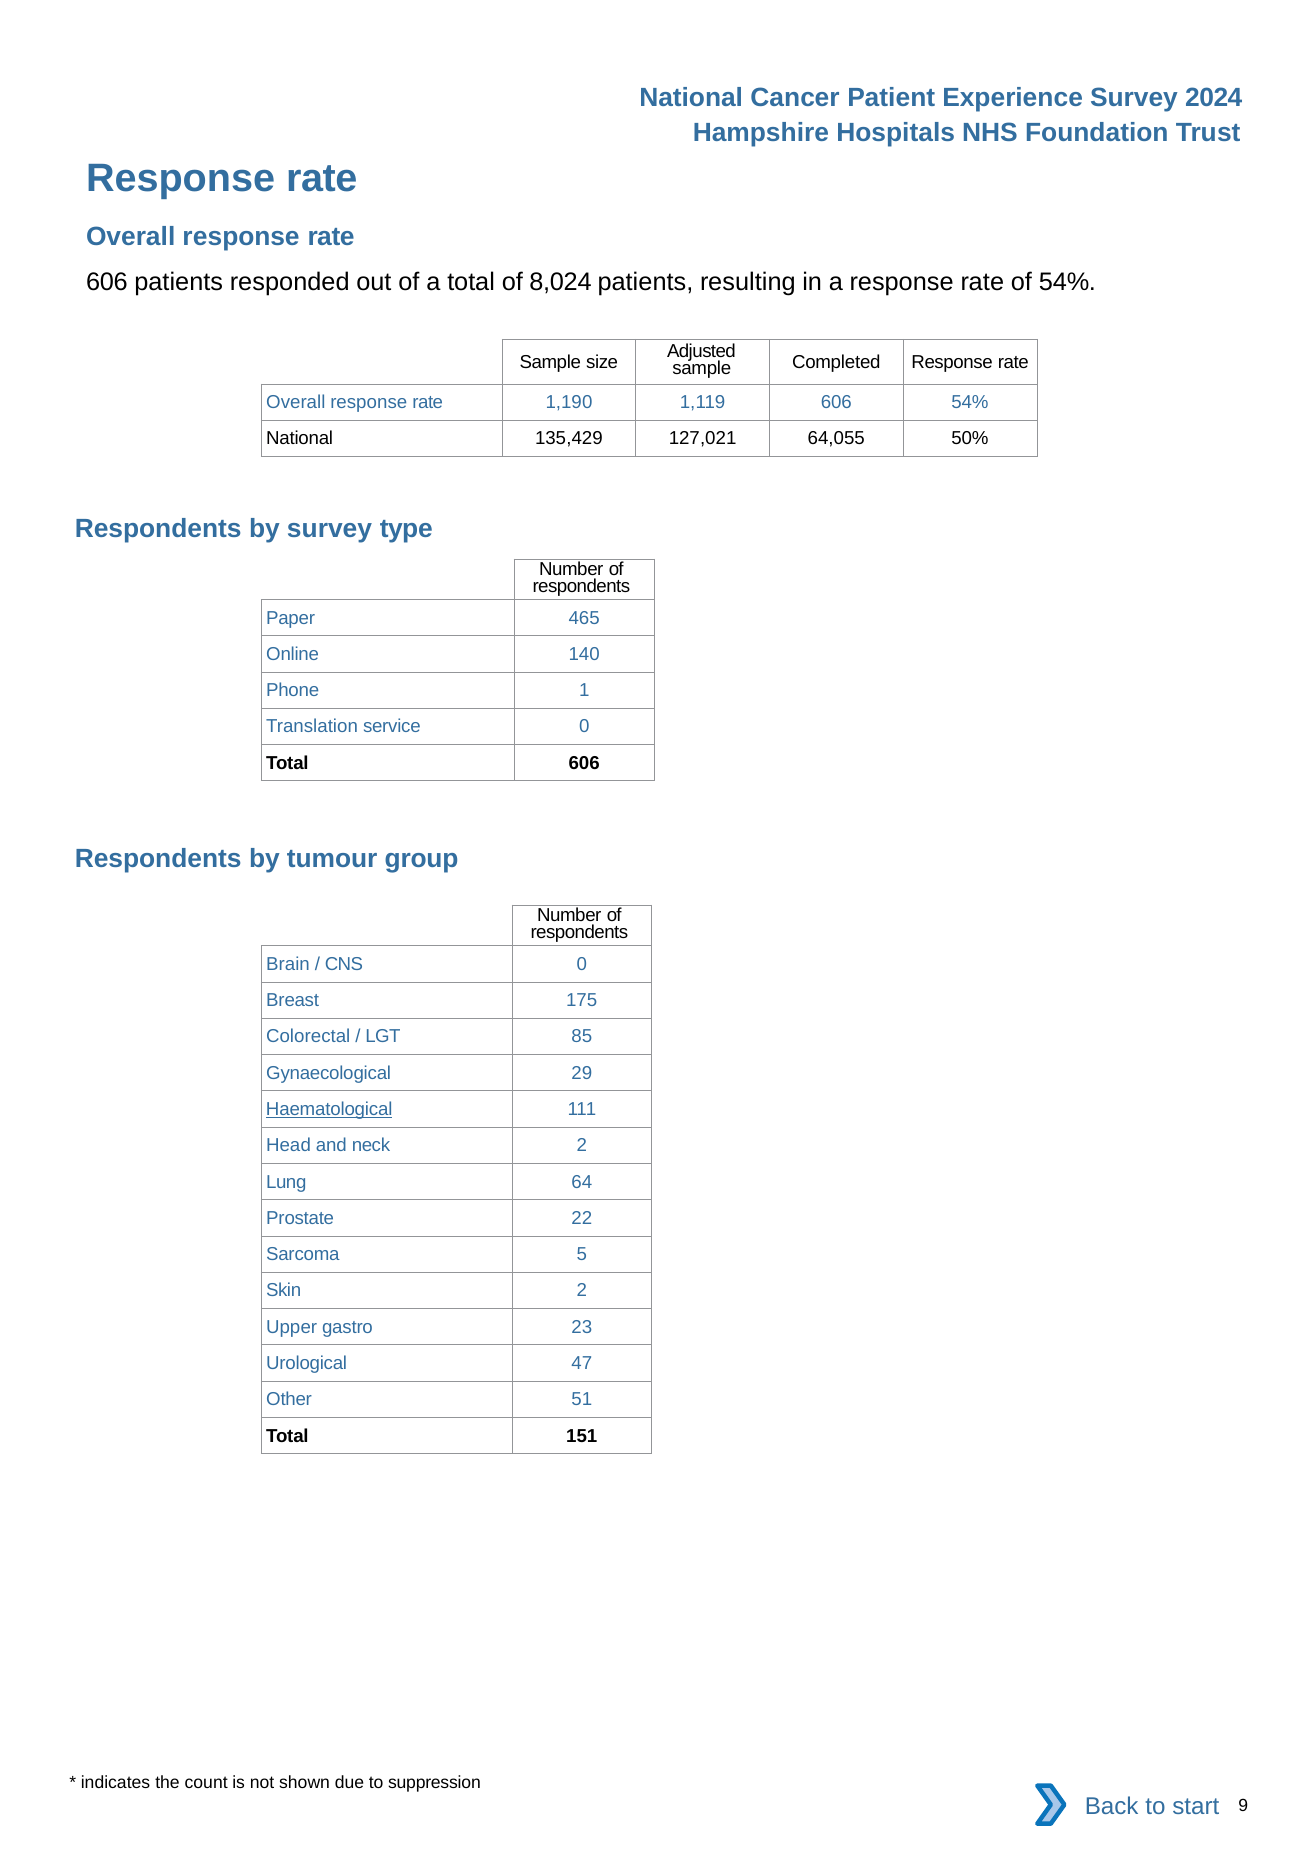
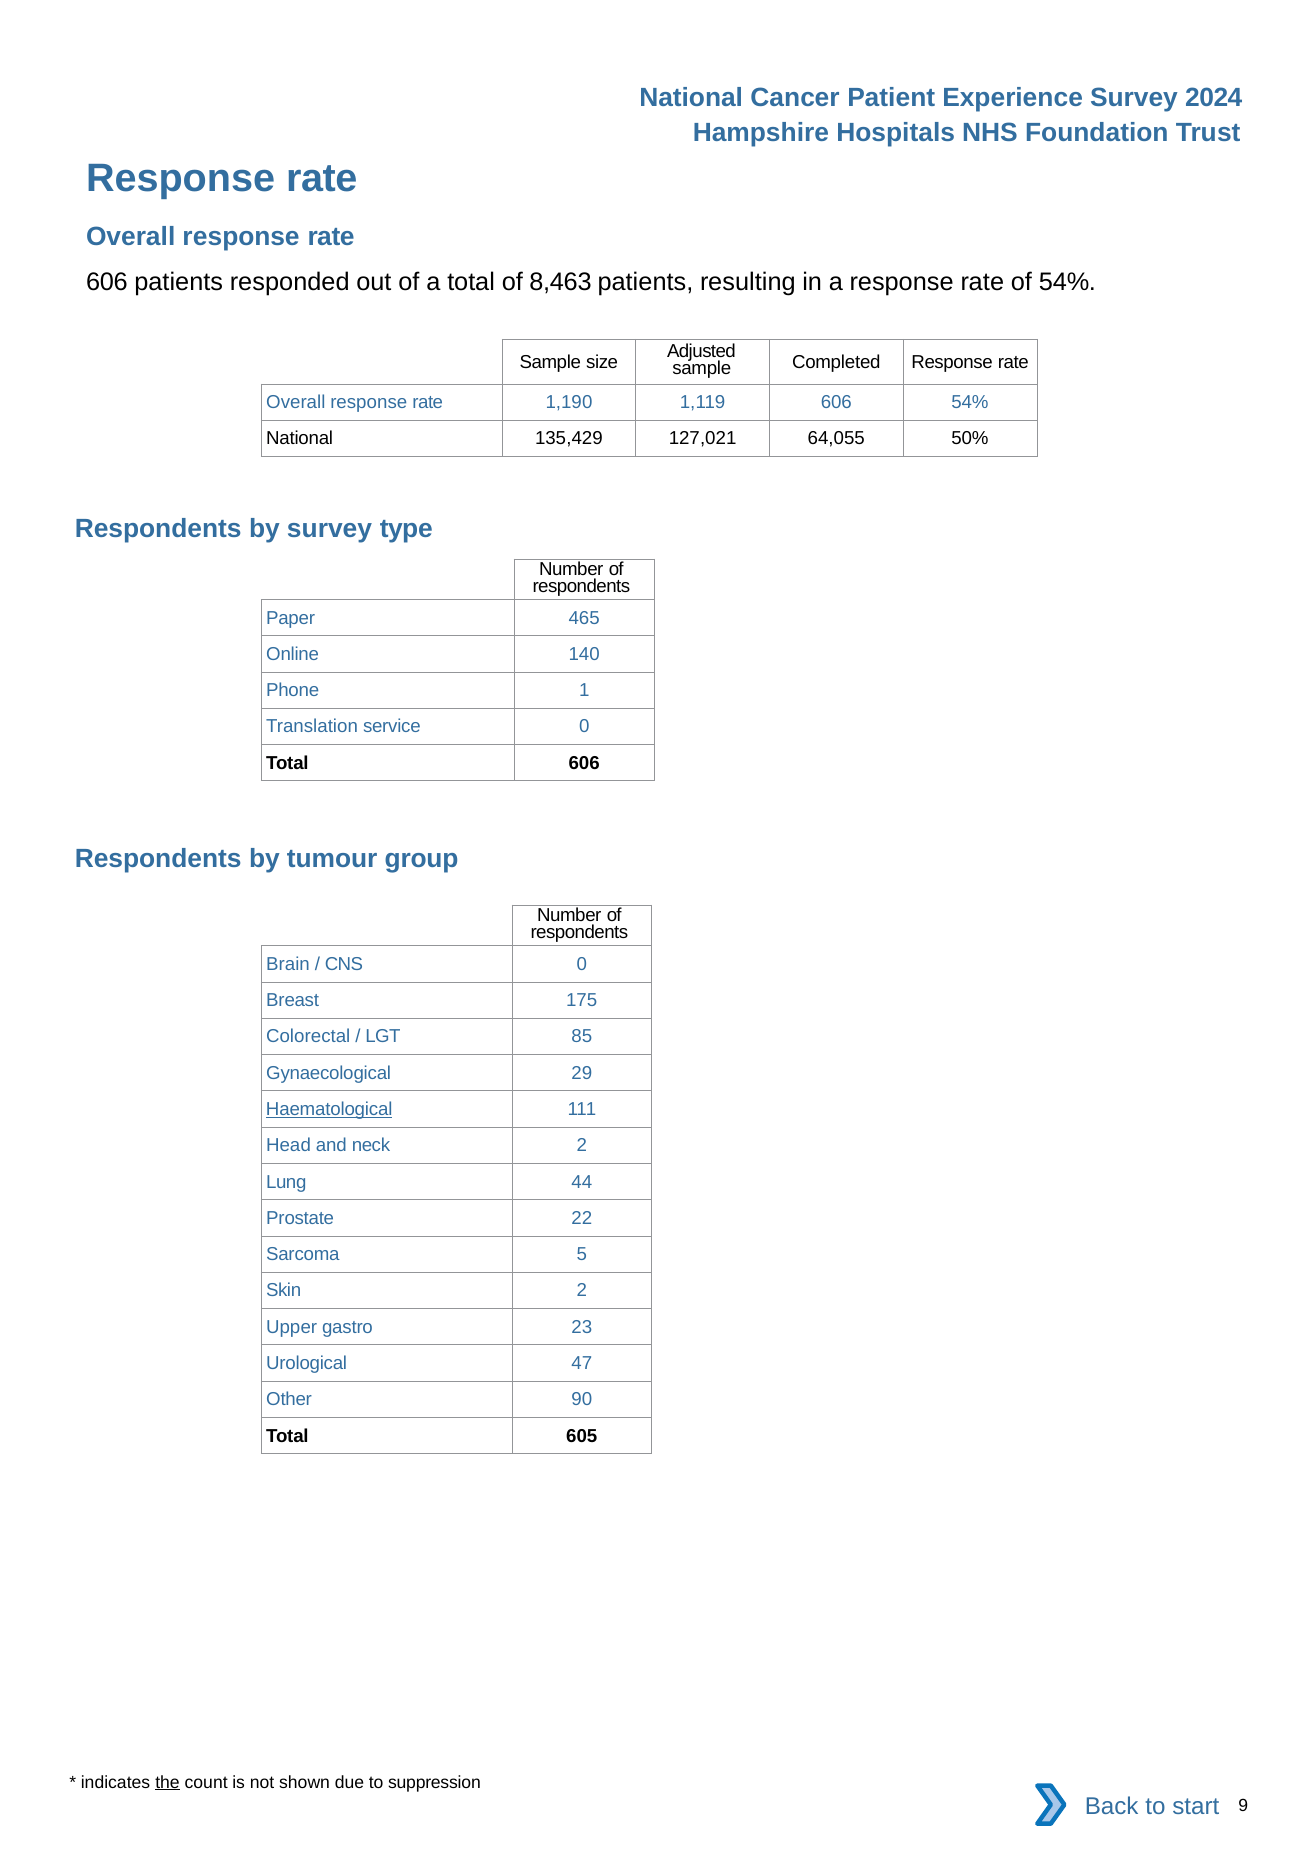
8,024: 8,024 -> 8,463
64: 64 -> 44
51: 51 -> 90
151: 151 -> 605
the underline: none -> present
